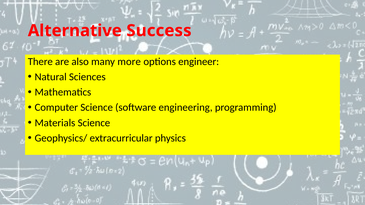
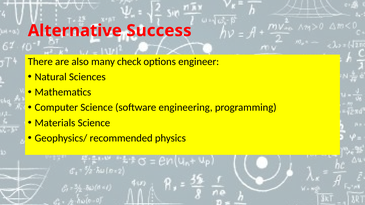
more: more -> check
extracurricular: extracurricular -> recommended
